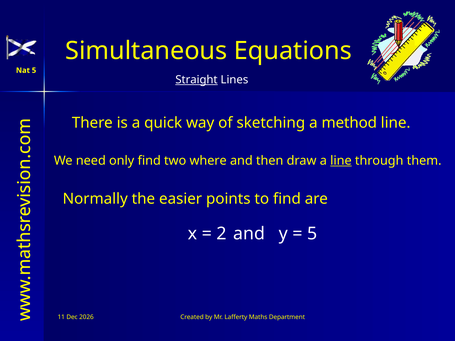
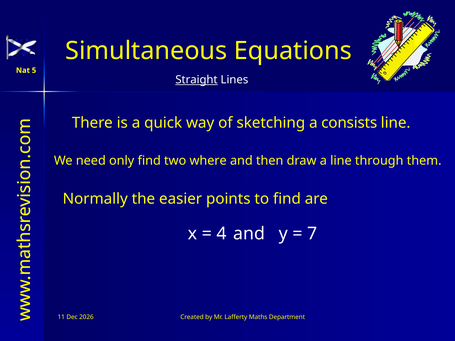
method: method -> consists
line at (341, 161) underline: present -> none
2: 2 -> 4
5 at (312, 234): 5 -> 7
